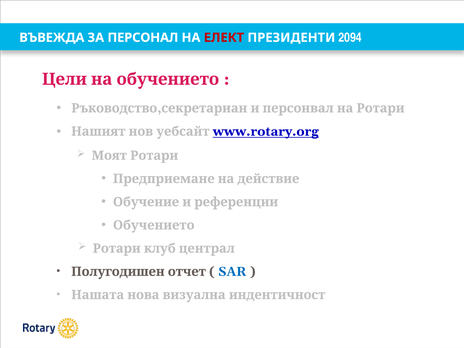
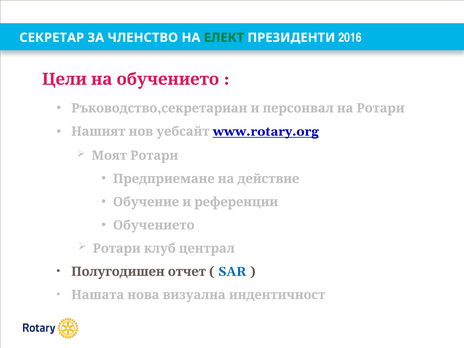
ВЪВЕЖДА: ВЪВЕЖДА -> СЕКРЕТАР
ПЕРСОНАЛ: ПЕРСОНАЛ -> ЧЛЕНСТВО
ЕЛЕКТ colour: red -> green
2094: 2094 -> 2016
